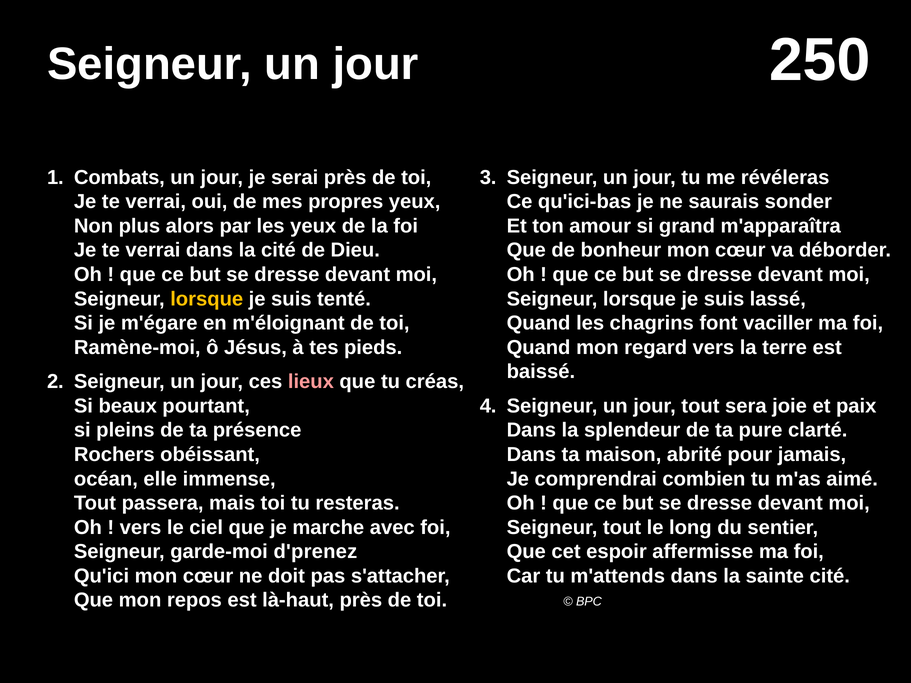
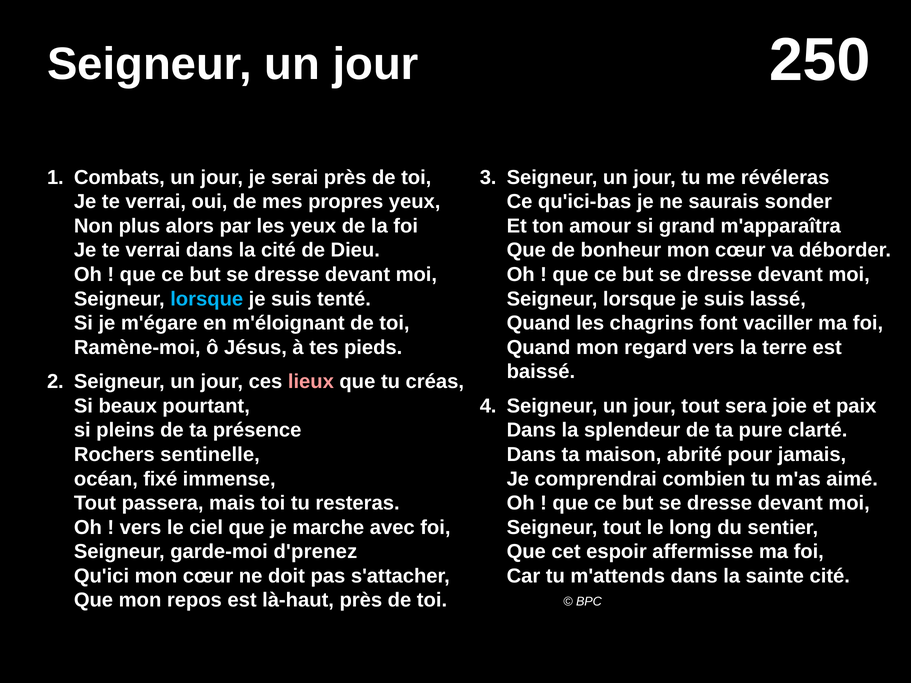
lorsque at (207, 299) colour: yellow -> light blue
obéissant: obéissant -> sentinelle
elle: elle -> fixé
